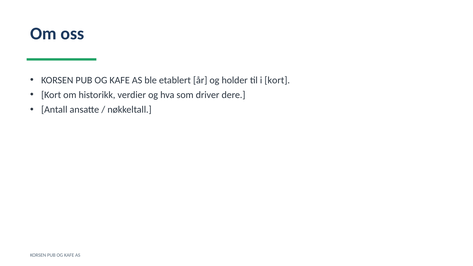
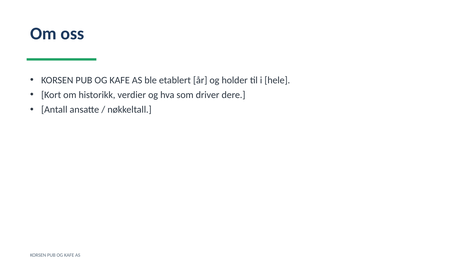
i kort: kort -> hele
